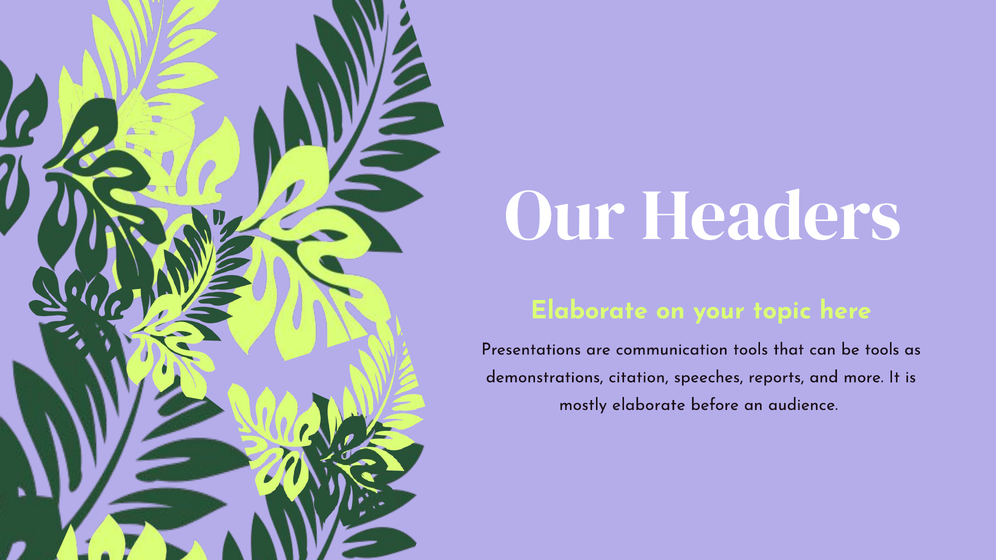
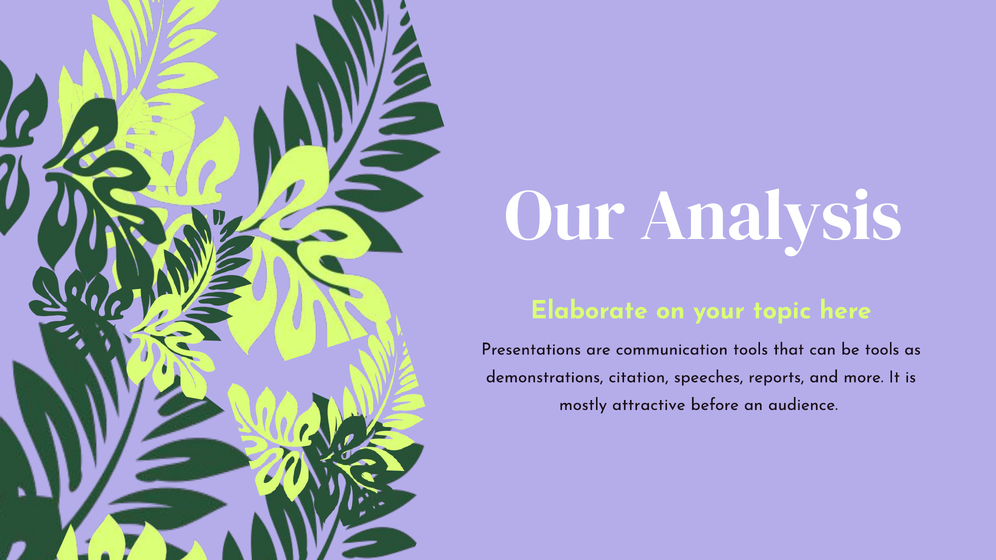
Headers: Headers -> Analysis
mostly elaborate: elaborate -> attractive
